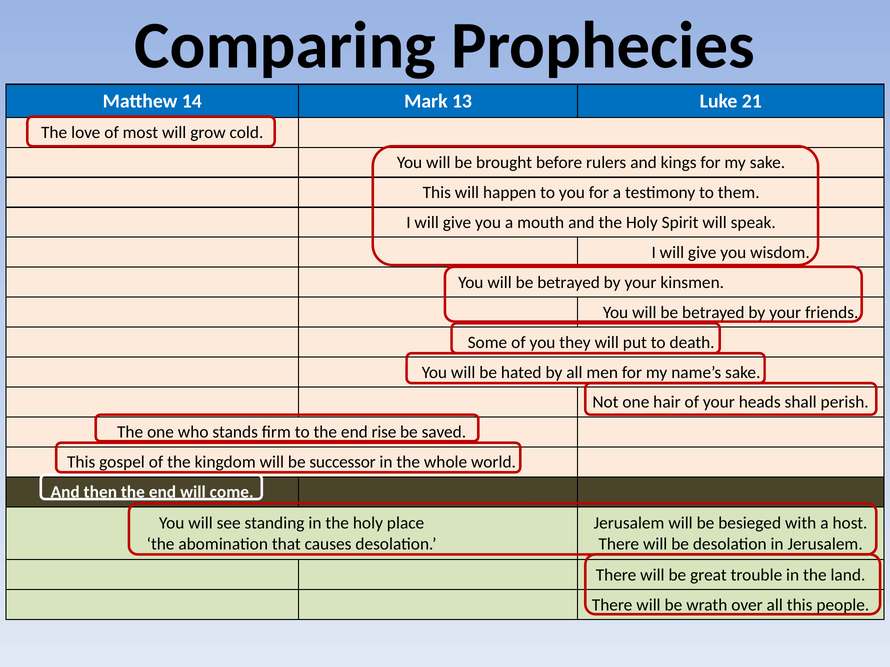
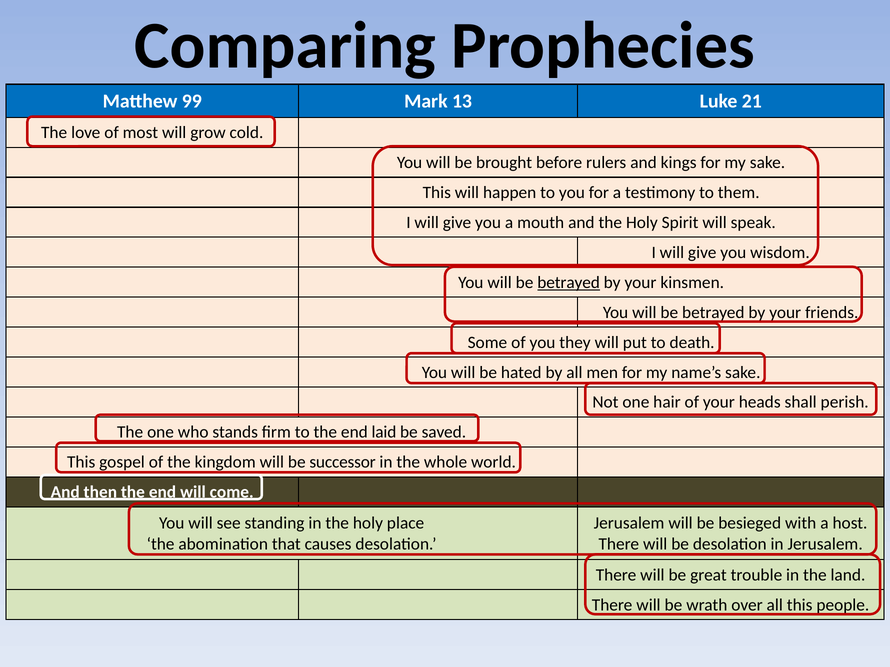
14: 14 -> 99
betrayed at (569, 283) underline: none -> present
rise: rise -> laid
